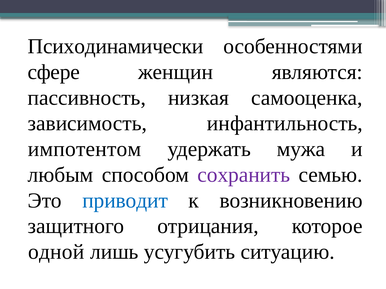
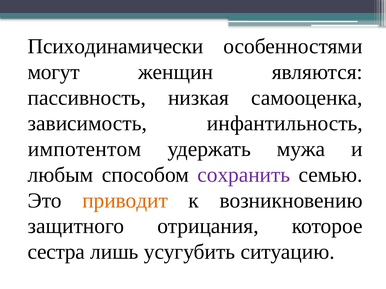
сфере: сфере -> могут
приводит colour: blue -> orange
одной: одной -> сестра
